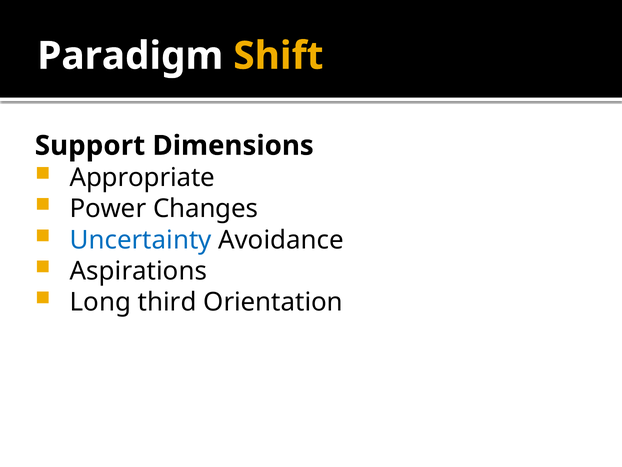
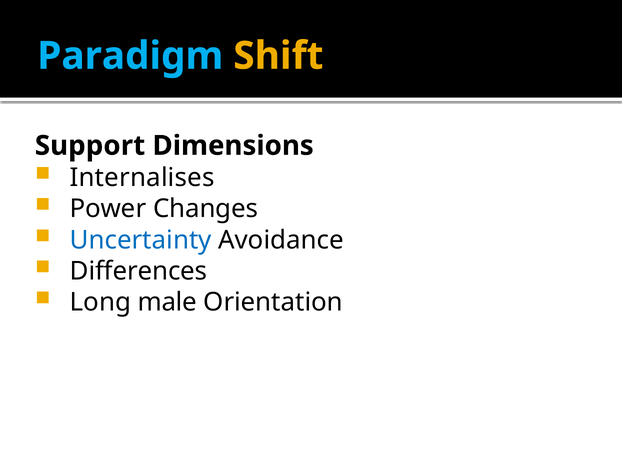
Paradigm colour: white -> light blue
Appropriate: Appropriate -> Internalises
Aspirations: Aspirations -> Differences
third: third -> male
